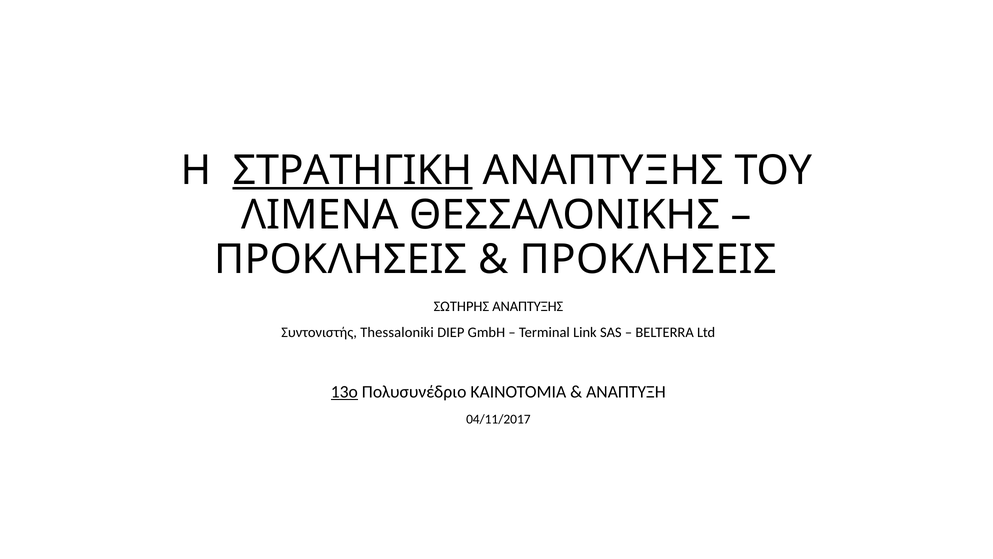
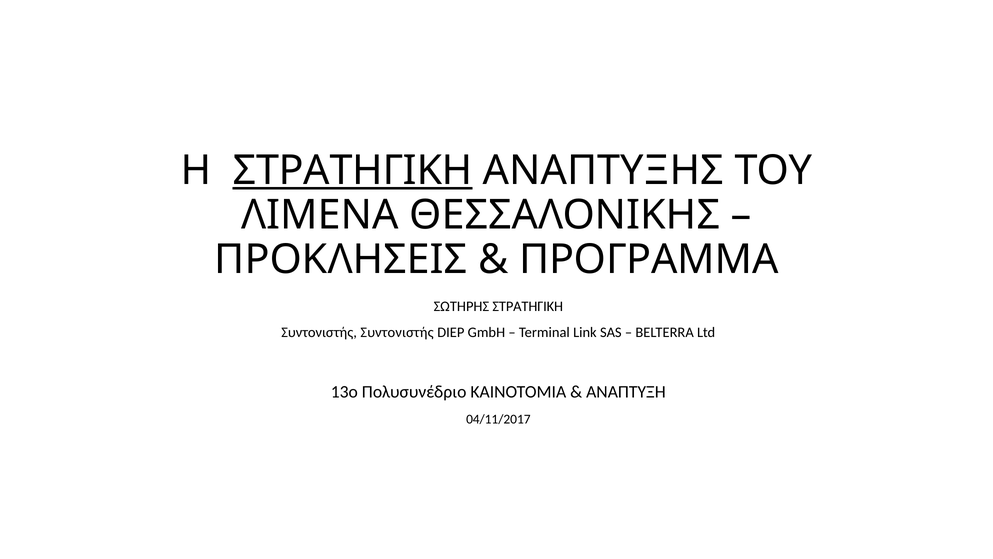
ΠΡΟΚΛΗΣΕΙΣ at (649, 260): ΠΡΟΚΛΗΣΕΙΣ -> ΠΡΟΓΡΑΜΜΑ
ΣΩΤΗΡΗΣ ΑΝΑΠΤΥΞΗΣ: ΑΝΑΠΤΥΞΗΣ -> ΣΤΡΑΤΗΓΙΚΗ
Συντονιστής Thessaloniki: Thessaloniki -> Συντονιστής
13ο underline: present -> none
